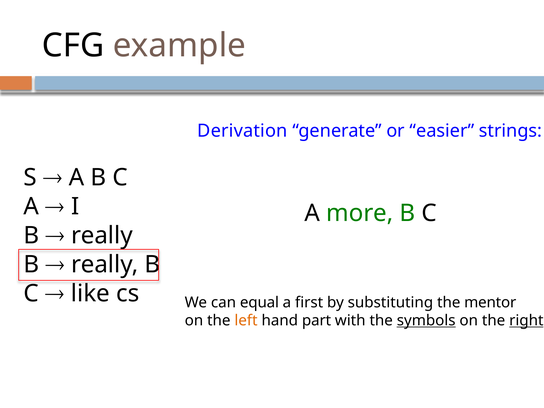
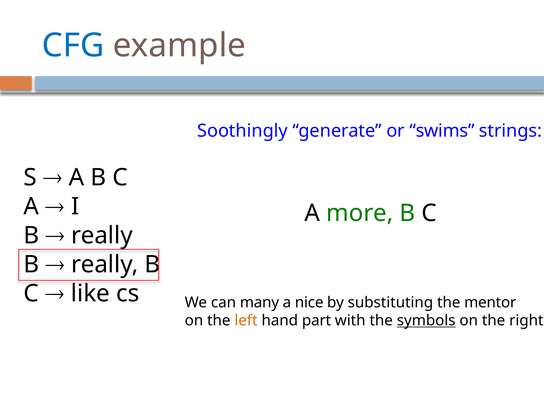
CFG colour: black -> blue
Derivation: Derivation -> Soothingly
easier: easier -> swims
equal: equal -> many
first: first -> nice
right underline: present -> none
